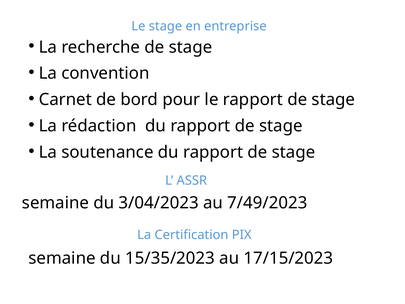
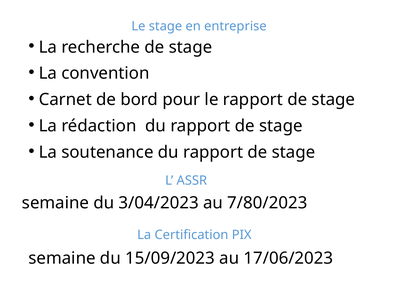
7/49/2023: 7/49/2023 -> 7/80/2023
15/35/2023: 15/35/2023 -> 15/09/2023
17/15/2023: 17/15/2023 -> 17/06/2023
